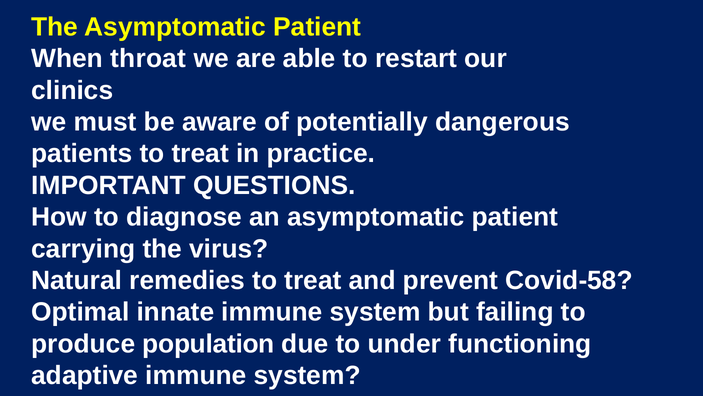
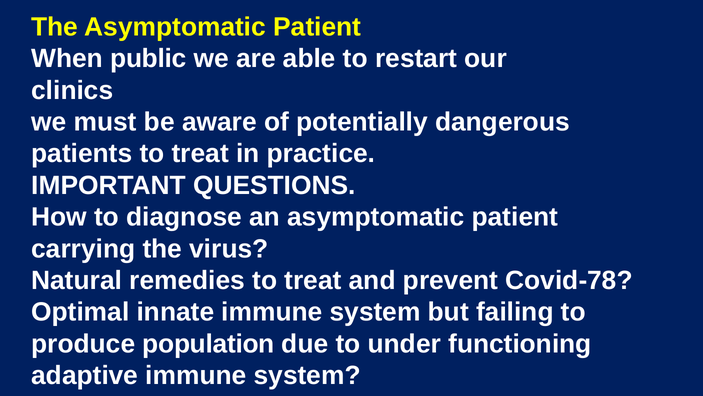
throat: throat -> public
Covid-58: Covid-58 -> Covid-78
